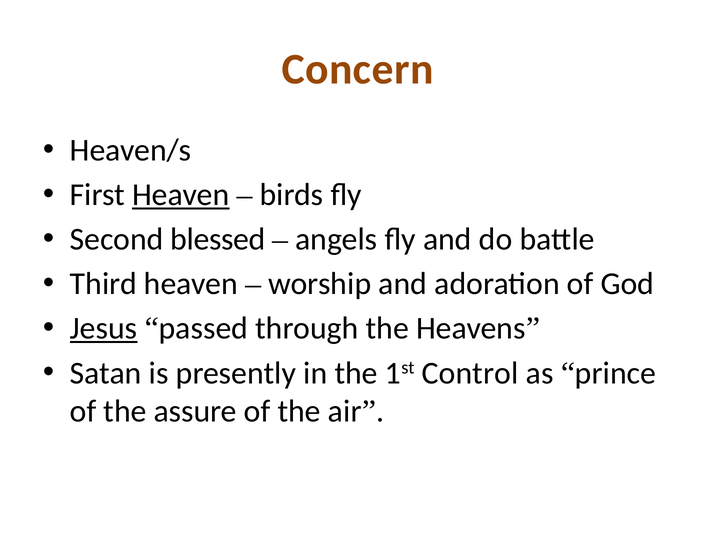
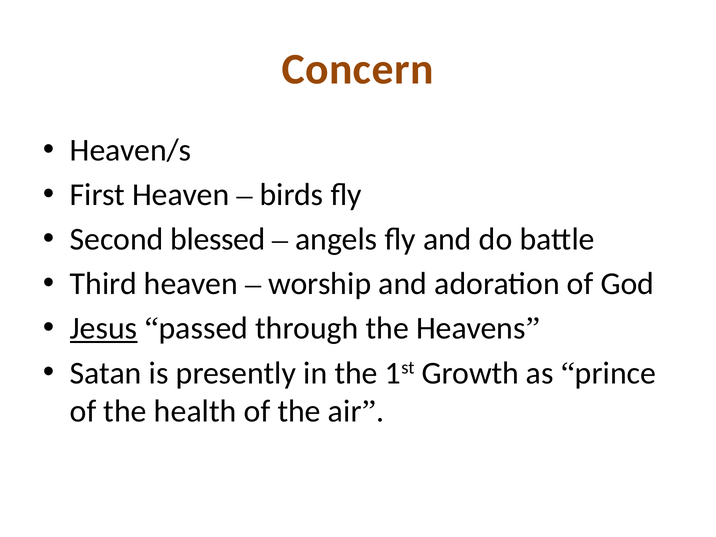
Heaven at (181, 195) underline: present -> none
Control: Control -> Growth
assure: assure -> health
